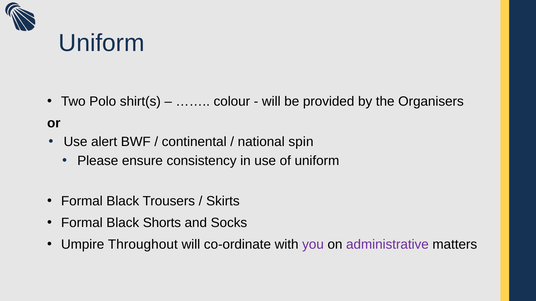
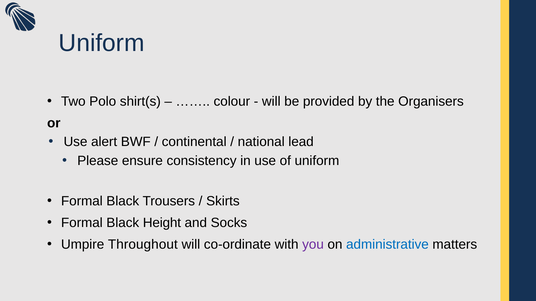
spin: spin -> lead
Shorts: Shorts -> Height
administrative colour: purple -> blue
